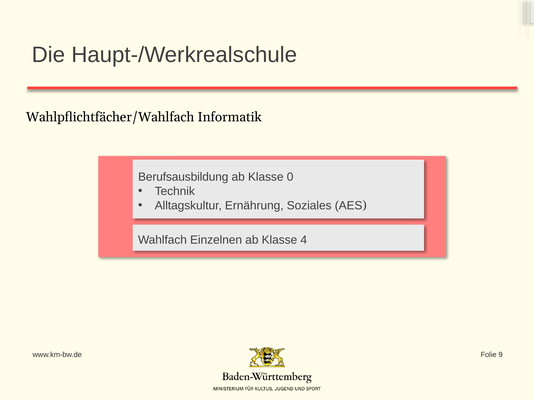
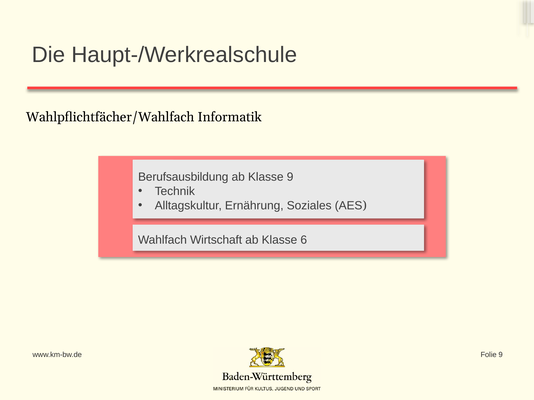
Klasse 0: 0 -> 9
Einzelnen: Einzelnen -> Wirtschaft
4: 4 -> 6
